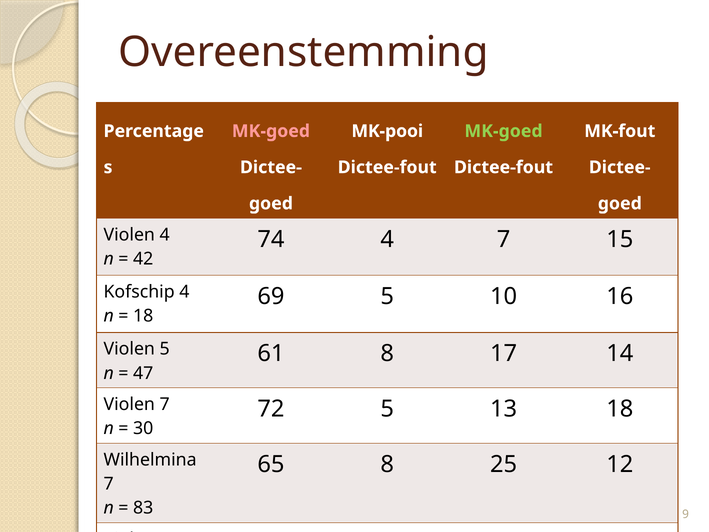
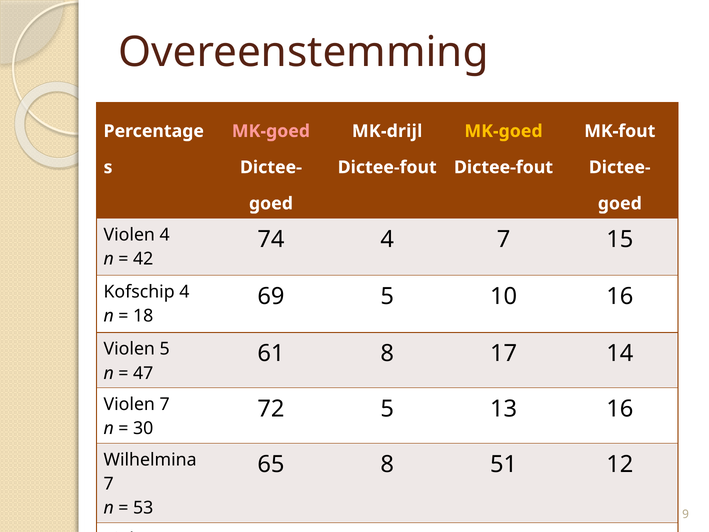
MK-pooi: MK-pooi -> MK-drijl
MK-goed at (504, 131) colour: light green -> yellow
13 18: 18 -> 16
25: 25 -> 51
83: 83 -> 53
